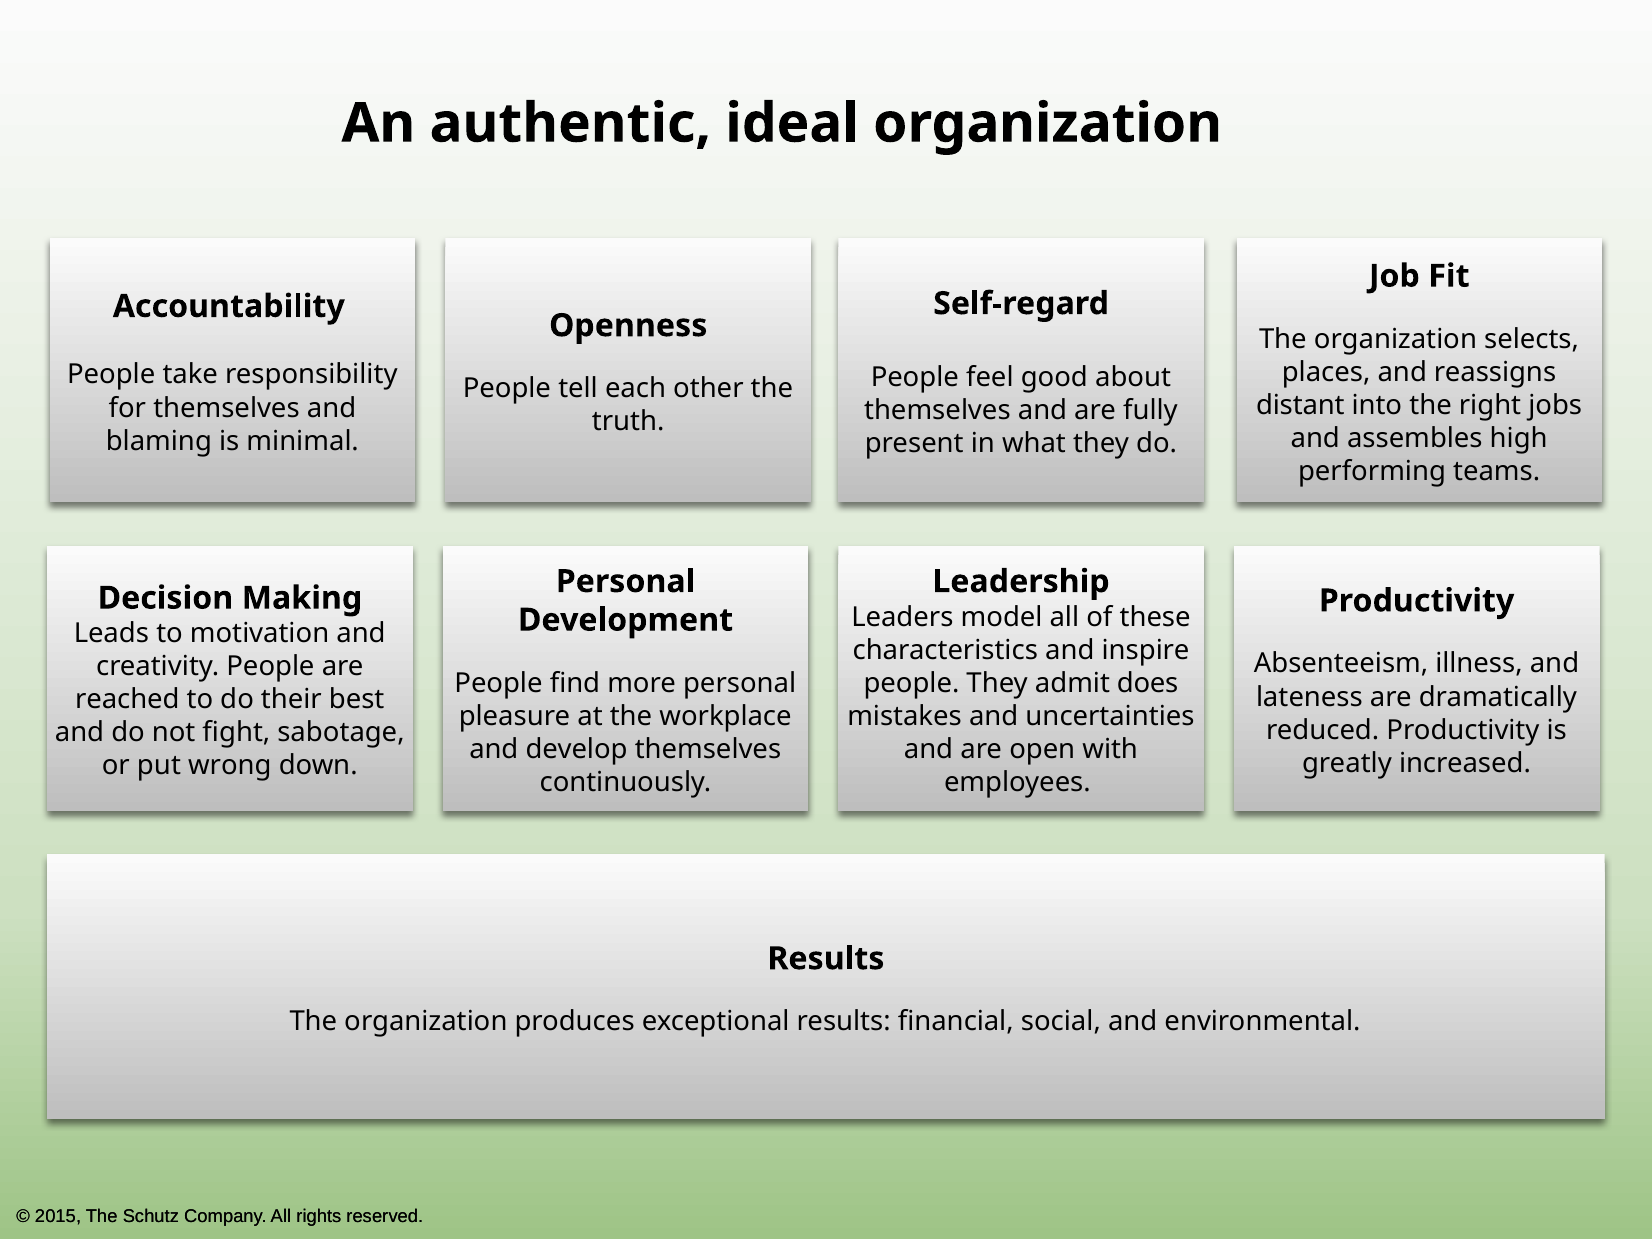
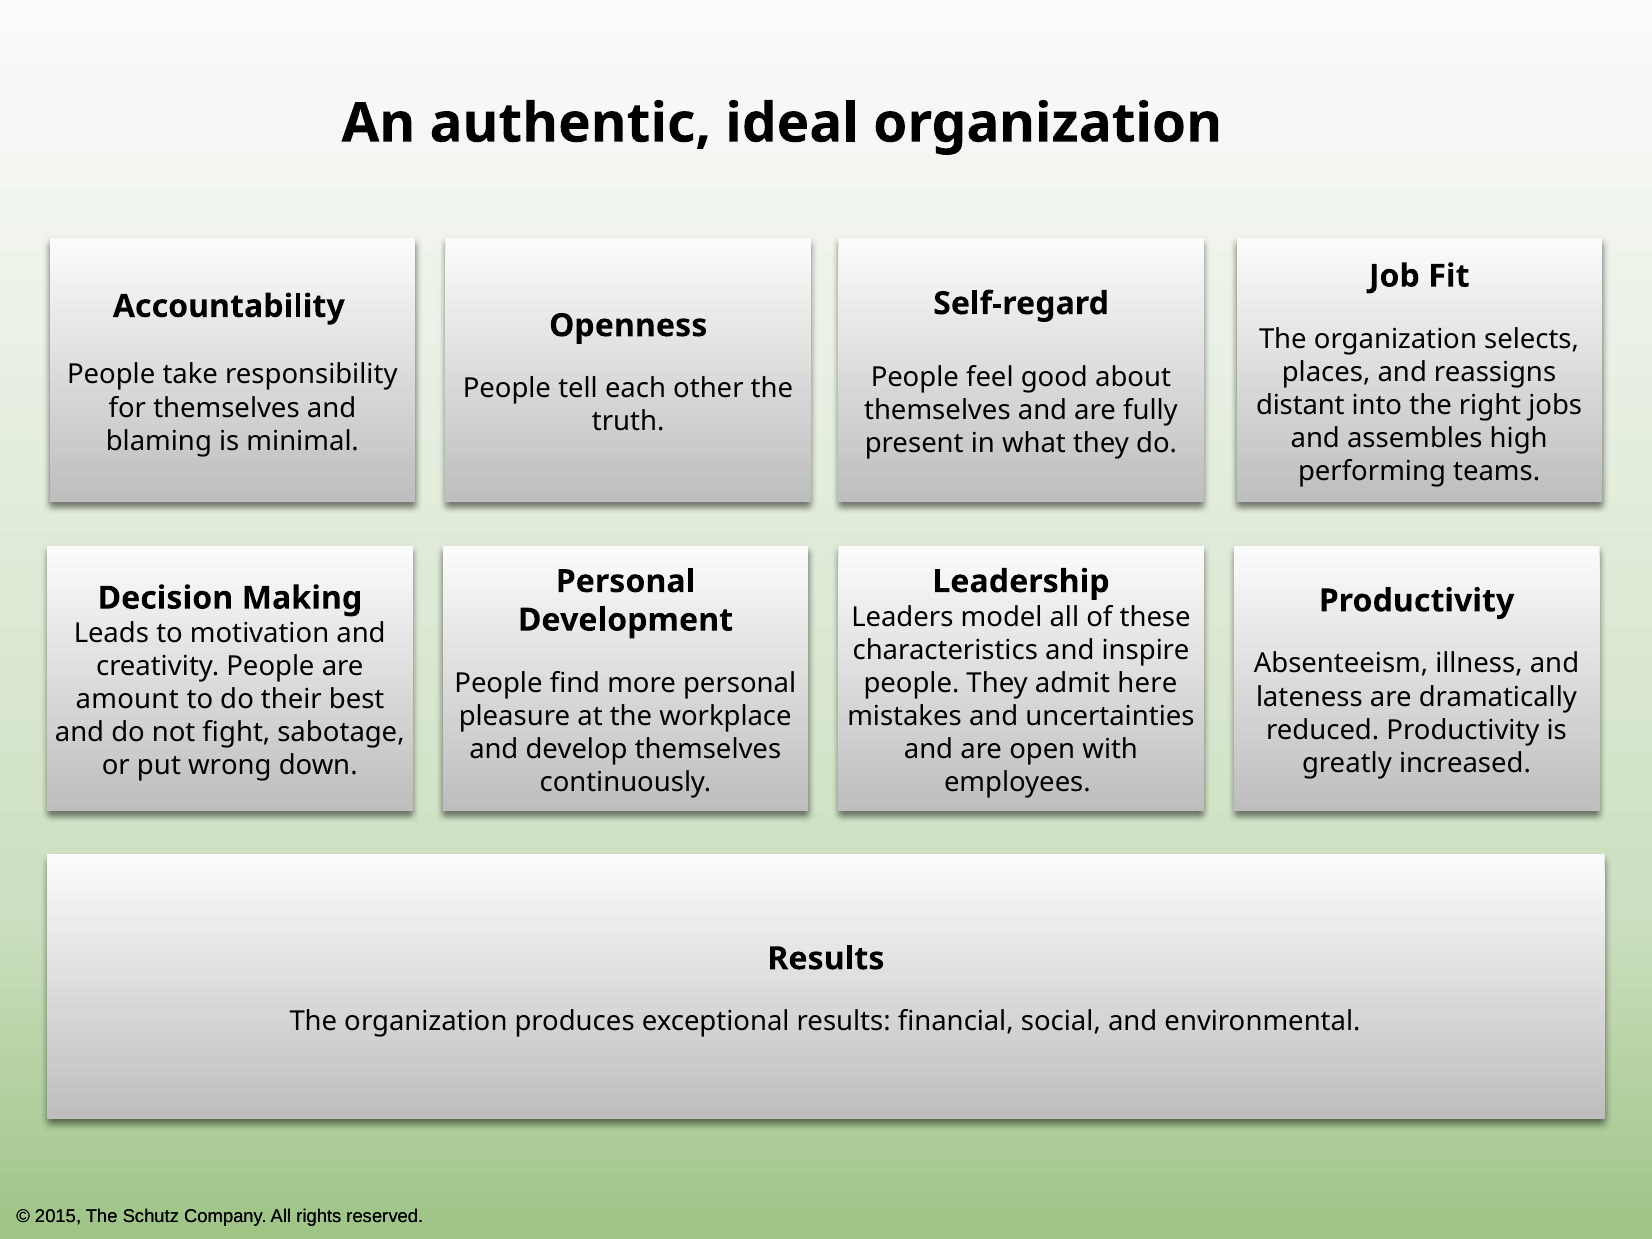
does: does -> here
reached: reached -> amount
